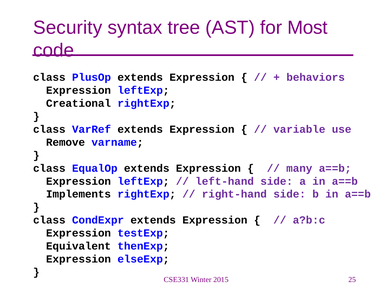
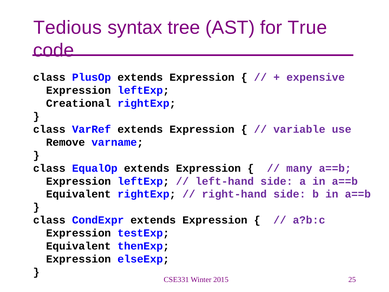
Security: Security -> Tedious
Most: Most -> True
behaviors: behaviors -> expensive
Implements at (79, 194): Implements -> Equivalent
